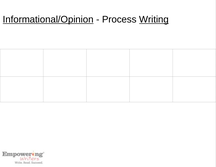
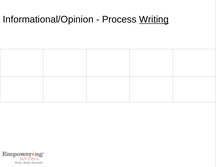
Informational/Opinion underline: present -> none
